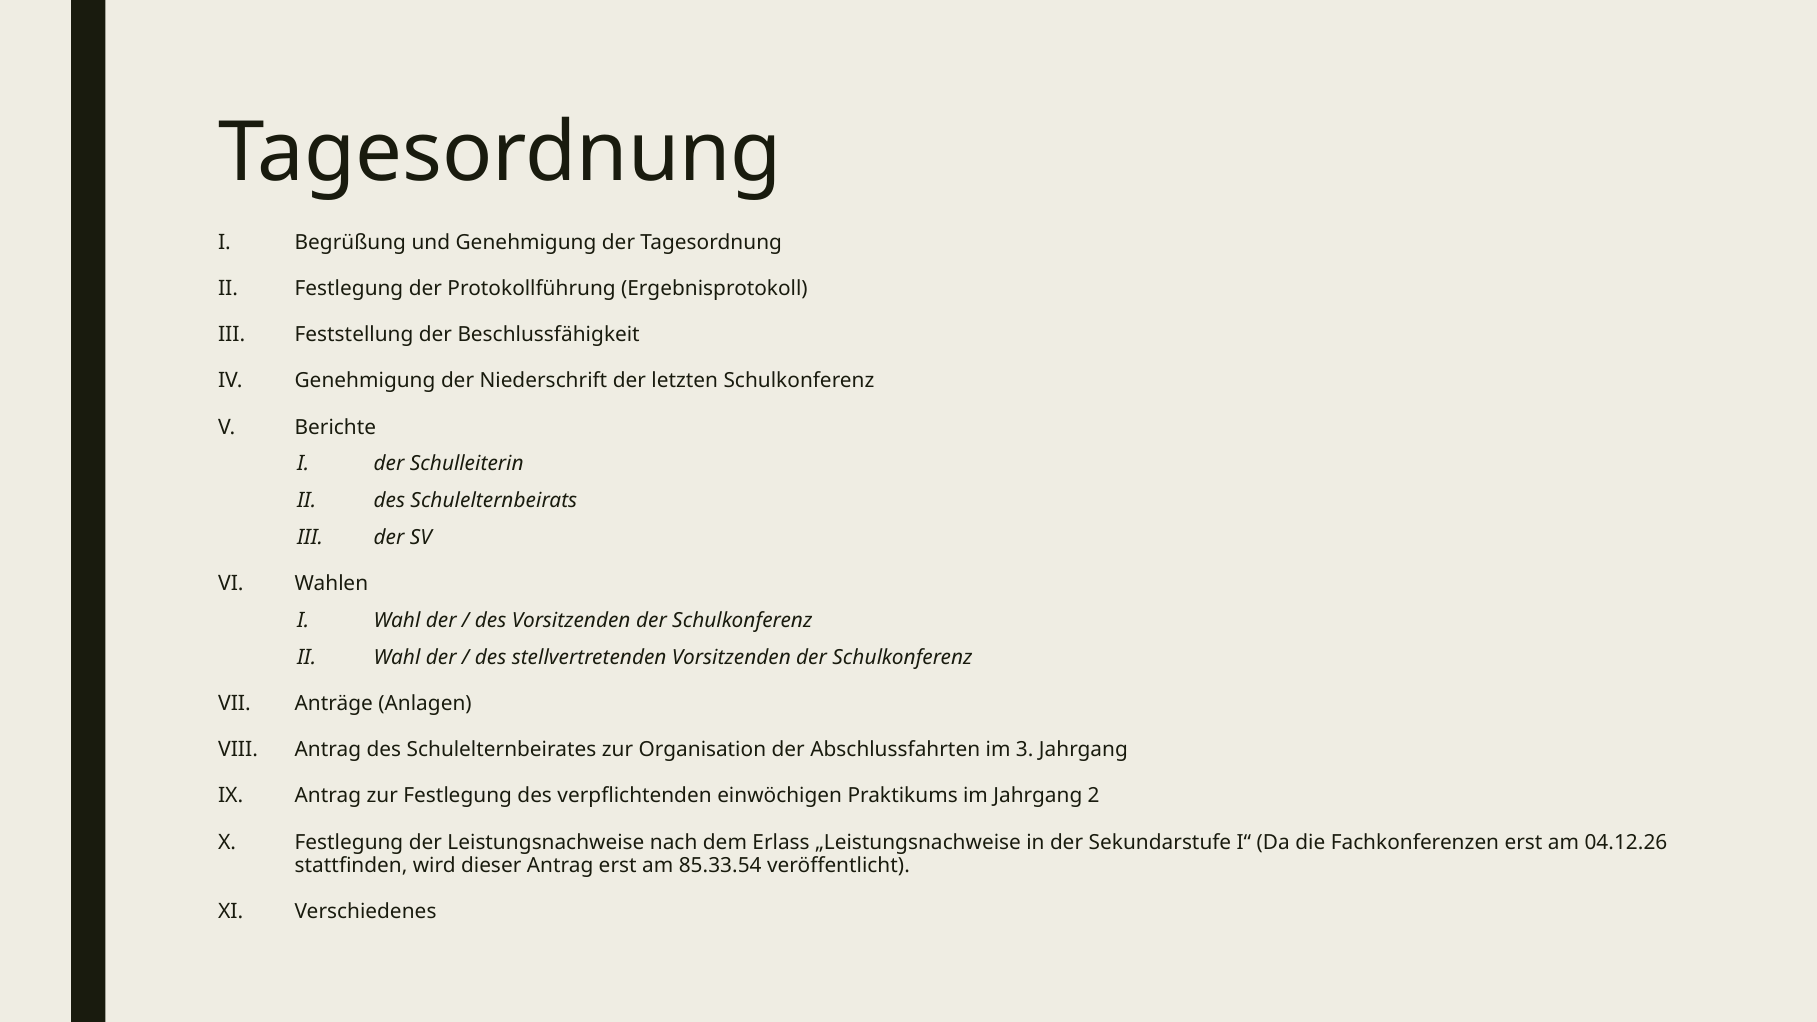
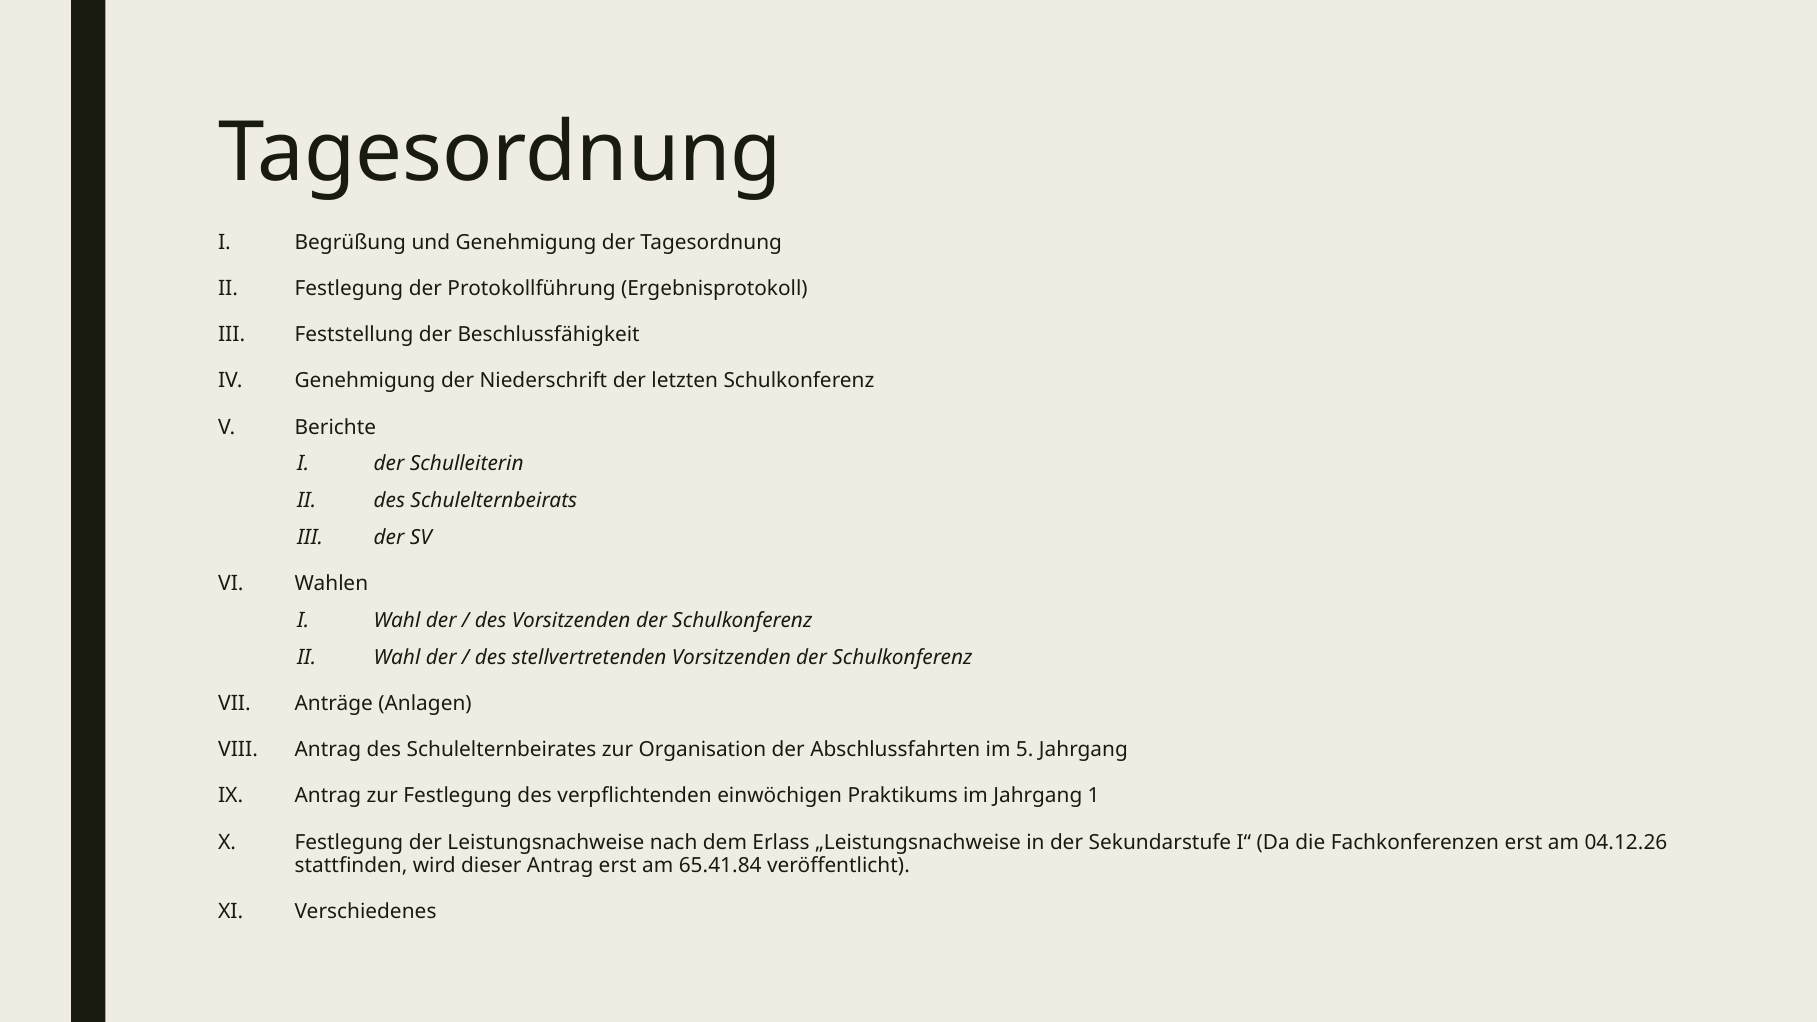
3: 3 -> 5
2: 2 -> 1
85.33.54: 85.33.54 -> 65.41.84
